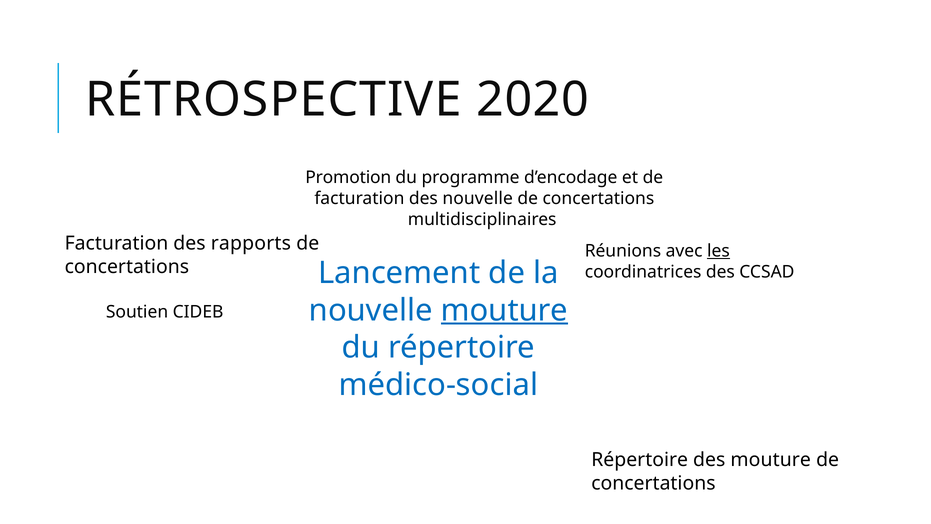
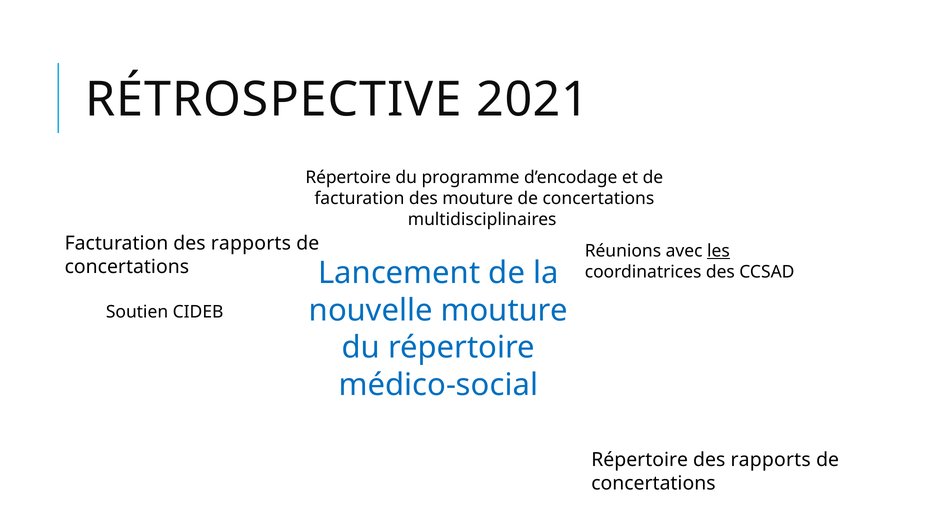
2020: 2020 -> 2021
Promotion at (348, 177): Promotion -> Répertoire
des nouvelle: nouvelle -> mouture
mouture at (504, 310) underline: present -> none
mouture at (771, 460): mouture -> rapports
